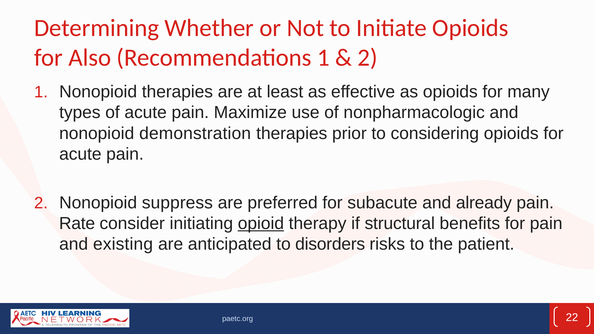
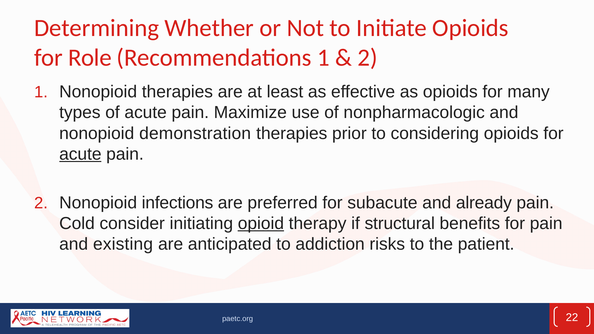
Also: Also -> Role
acute at (80, 154) underline: none -> present
suppress: suppress -> infections
Rate: Rate -> Cold
disorders: disorders -> addiction
